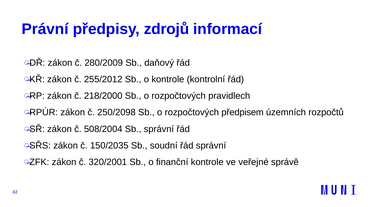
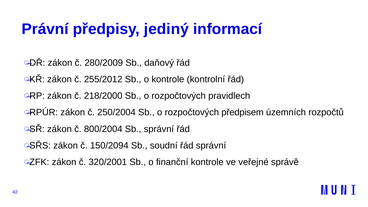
zdrojů: zdrojů -> jediný
250/2098: 250/2098 -> 250/2004
508/2004: 508/2004 -> 800/2004
150/2035: 150/2035 -> 150/2094
